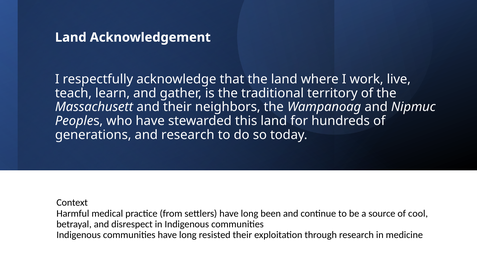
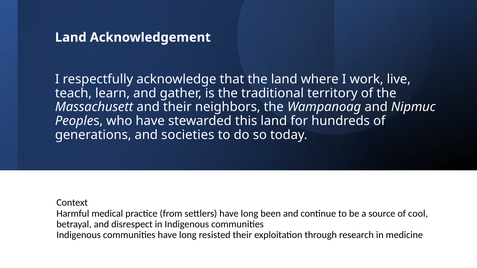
and research: research -> societies
